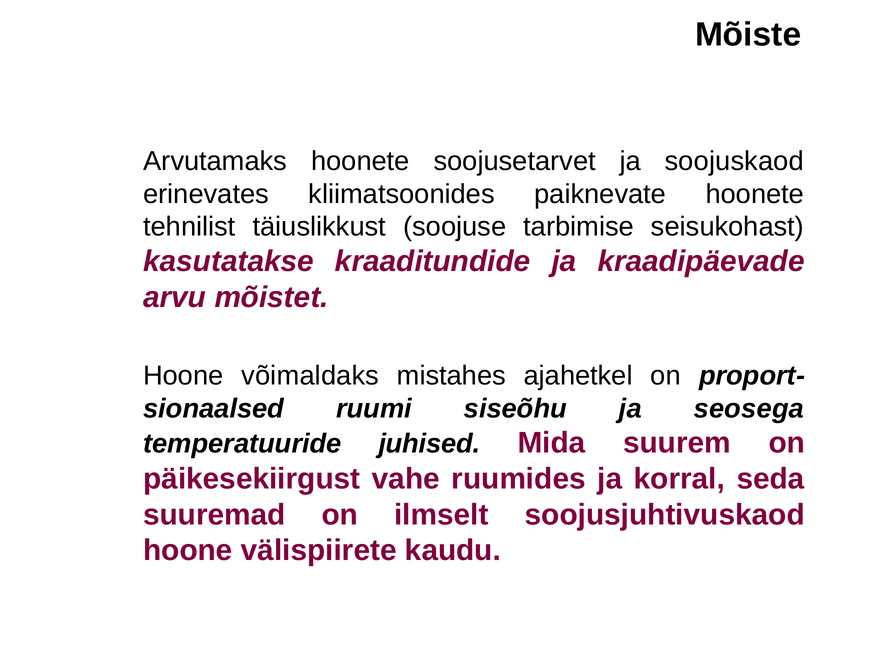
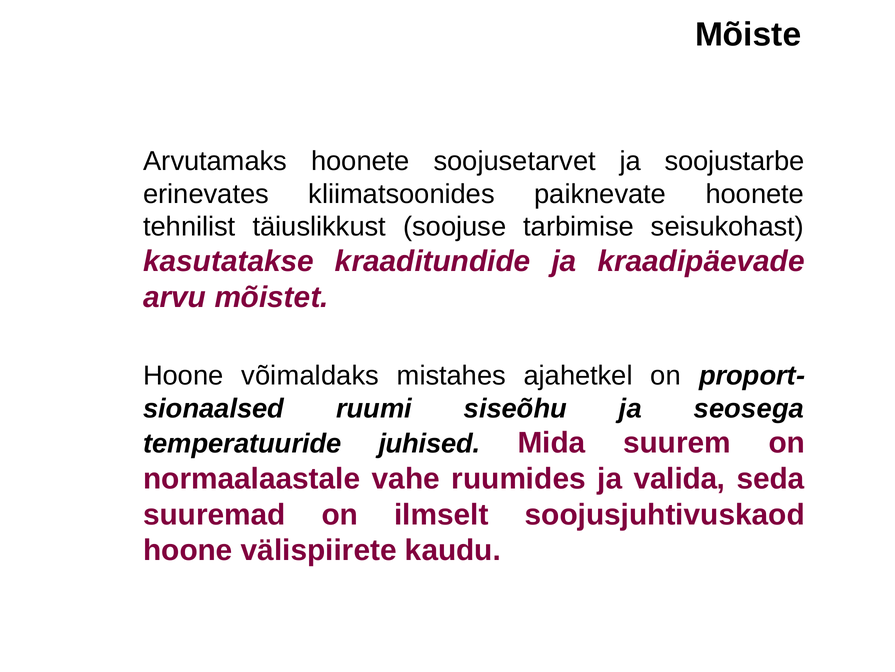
soojuskaod: soojuskaod -> soojustarbe
päikesekiirgust: päikesekiirgust -> normaalaastale
korral: korral -> valida
